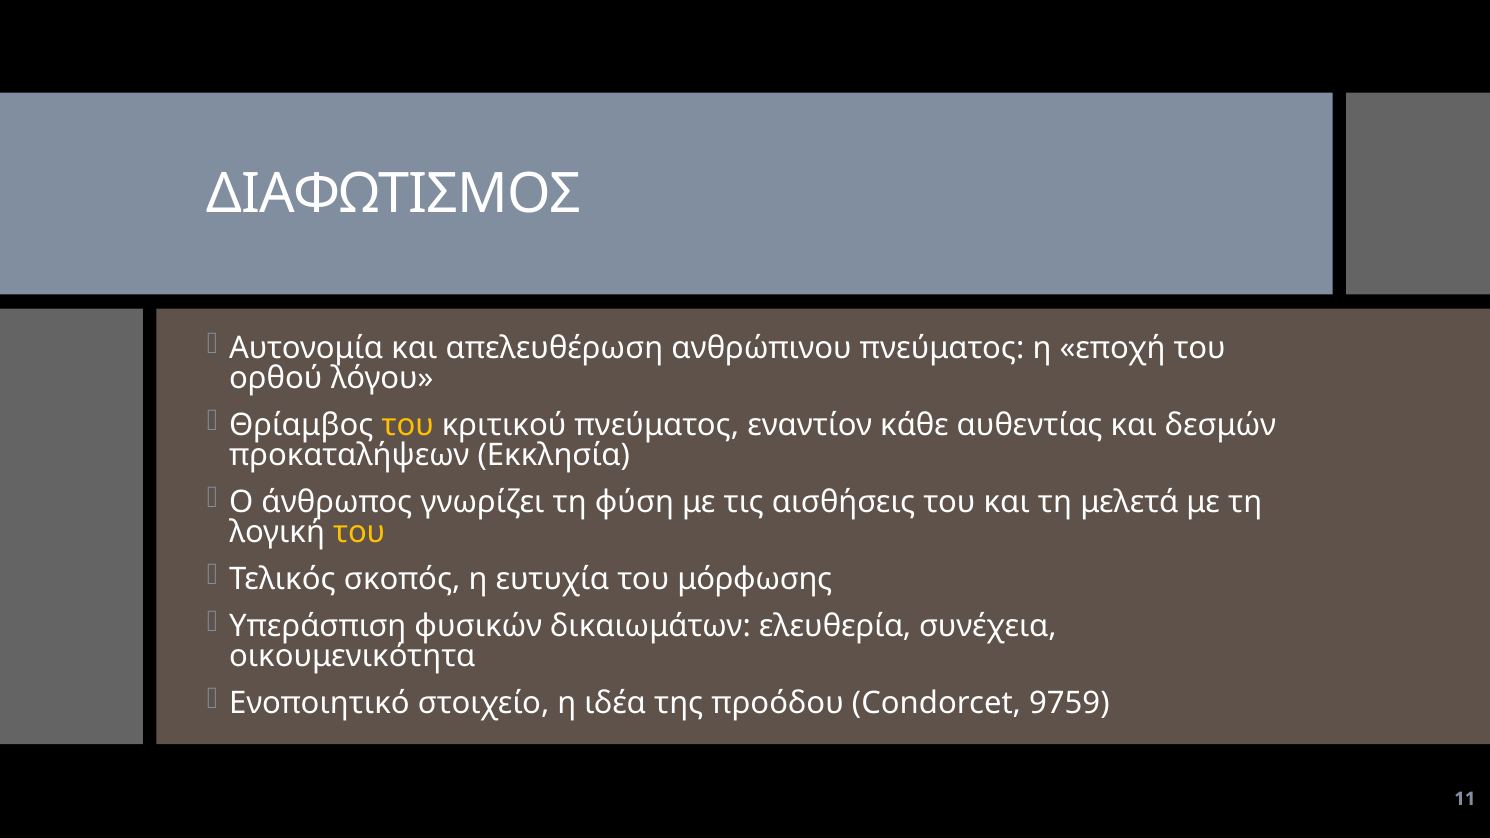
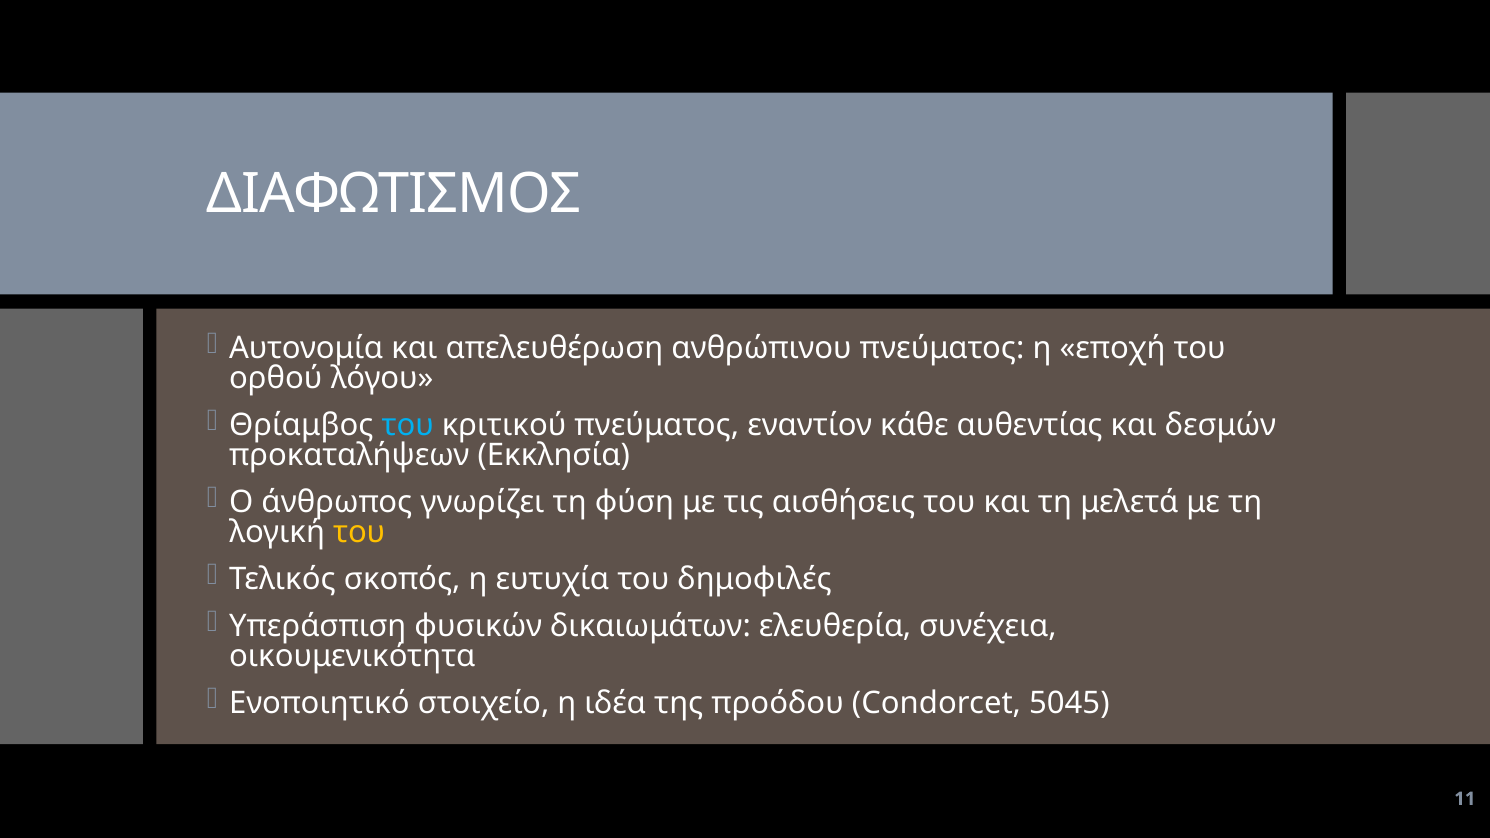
του at (408, 425) colour: yellow -> light blue
μόρφωσης: μόρφωσης -> δημοφιλές
9759: 9759 -> 5045
